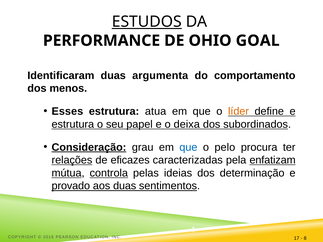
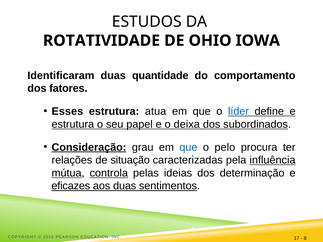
ESTUDOS underline: present -> none
PERFORMANCE: PERFORMANCE -> ROTATIVIDADE
GOAL: GOAL -> IOWA
argumenta: argumenta -> quantidade
menos: menos -> fatores
líder colour: orange -> blue
relações underline: present -> none
eficazes: eficazes -> situação
enfatizam: enfatizam -> influência
provado: provado -> eficazes
